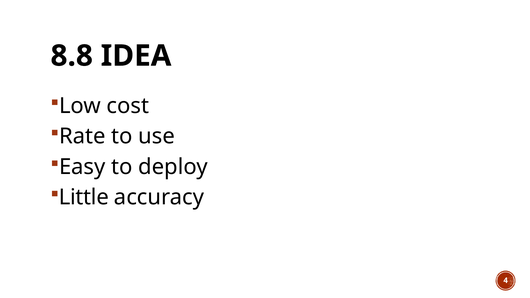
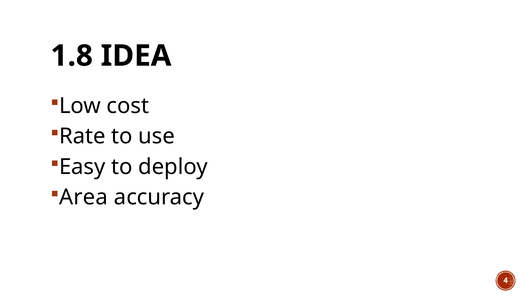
8.8: 8.8 -> 1.8
Little: Little -> Area
